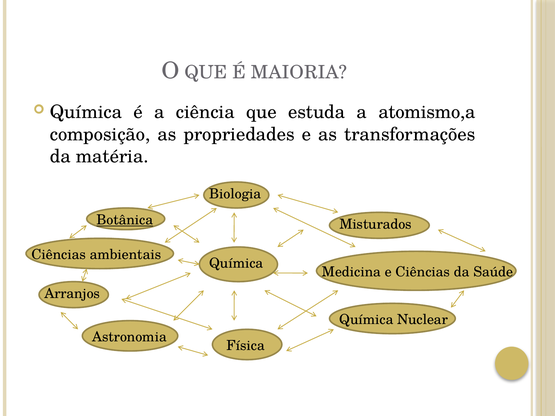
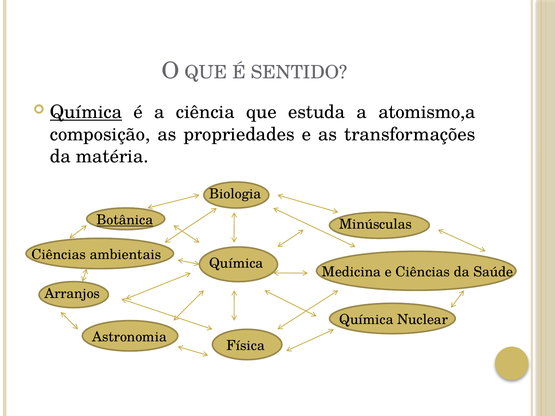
MAIORIA: MAIORIA -> SENTIDO
Química at (86, 112) underline: none -> present
Misturados: Misturados -> Minúsculas
